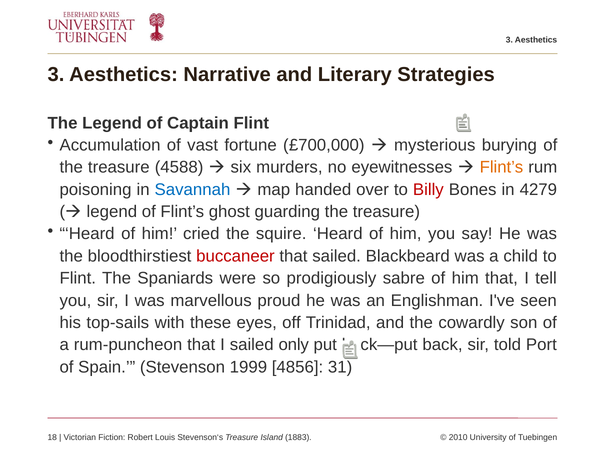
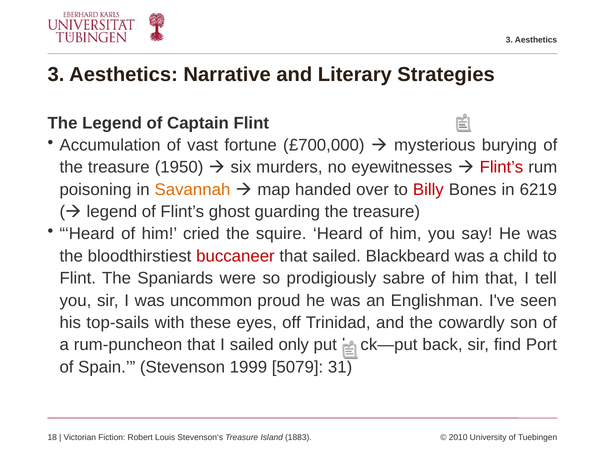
4588: 4588 -> 1950
Flint’s at (501, 167) colour: orange -> red
Savannah colour: blue -> orange
4279: 4279 -> 6219
marvellous: marvellous -> uncommon
told: told -> find
4856: 4856 -> 5079
